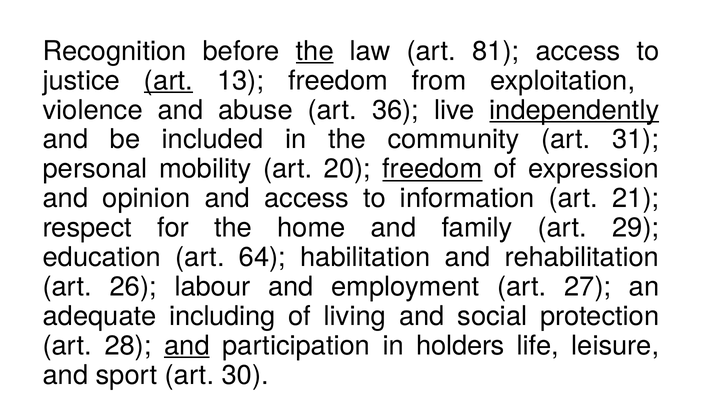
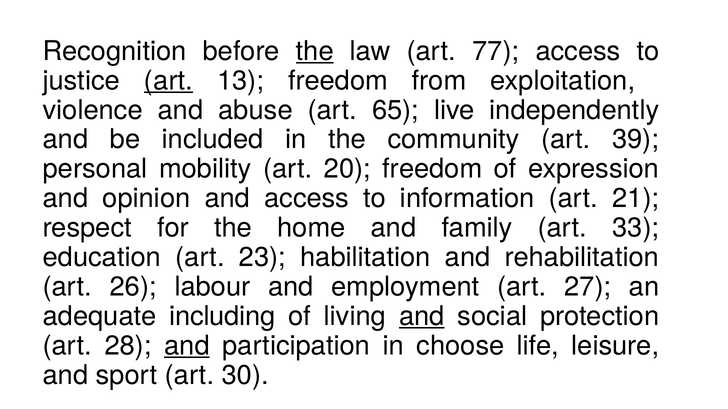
81: 81 -> 77
36: 36 -> 65
independently underline: present -> none
31: 31 -> 39
freedom at (432, 169) underline: present -> none
29: 29 -> 33
64: 64 -> 23
and at (422, 317) underline: none -> present
holders: holders -> choose
